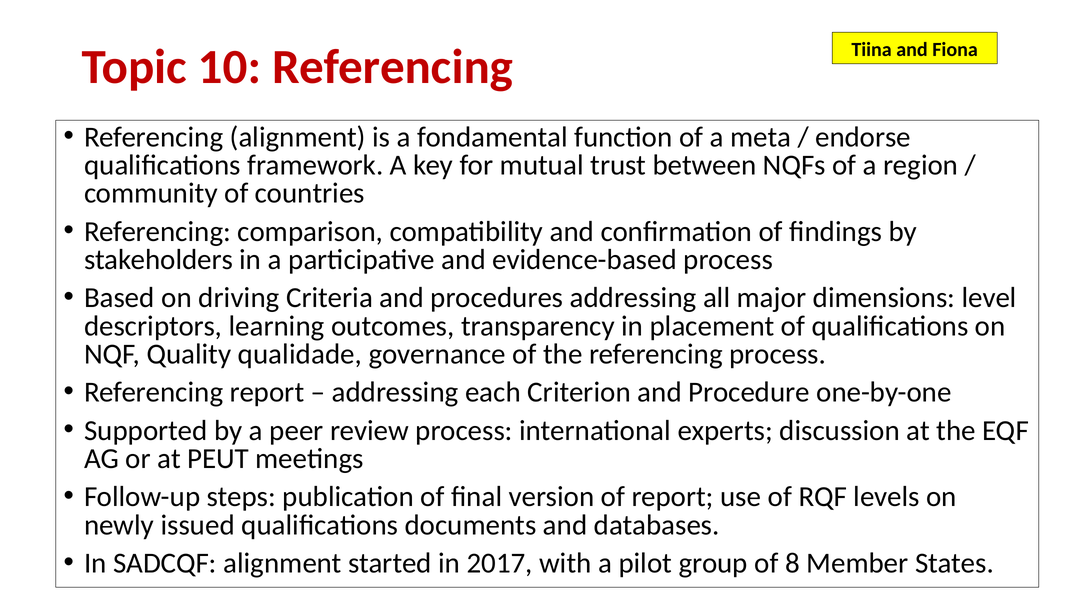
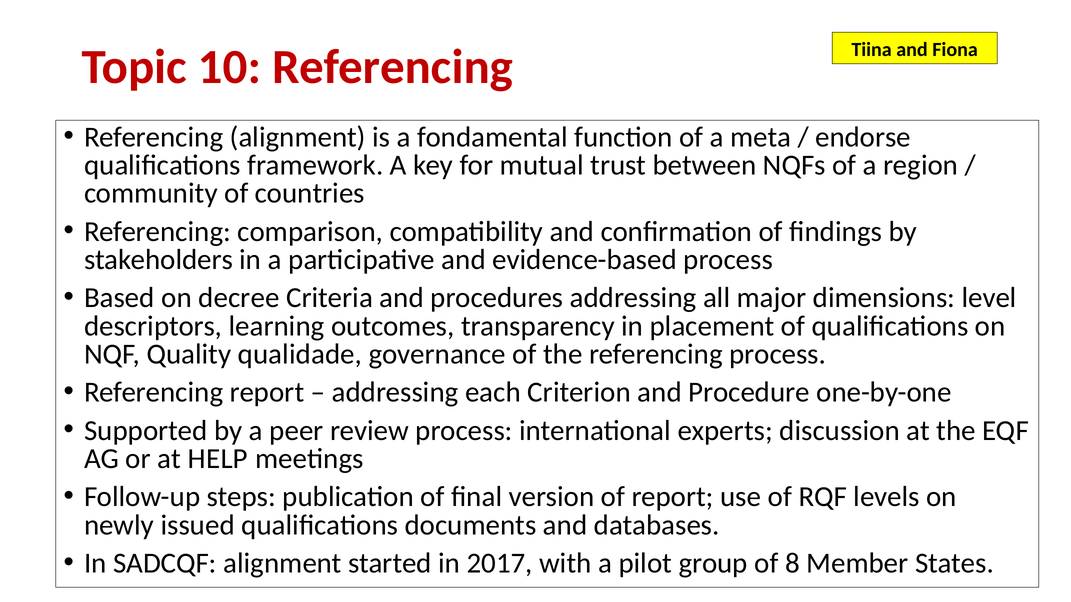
driving: driving -> decree
PEUT: PEUT -> HELP
